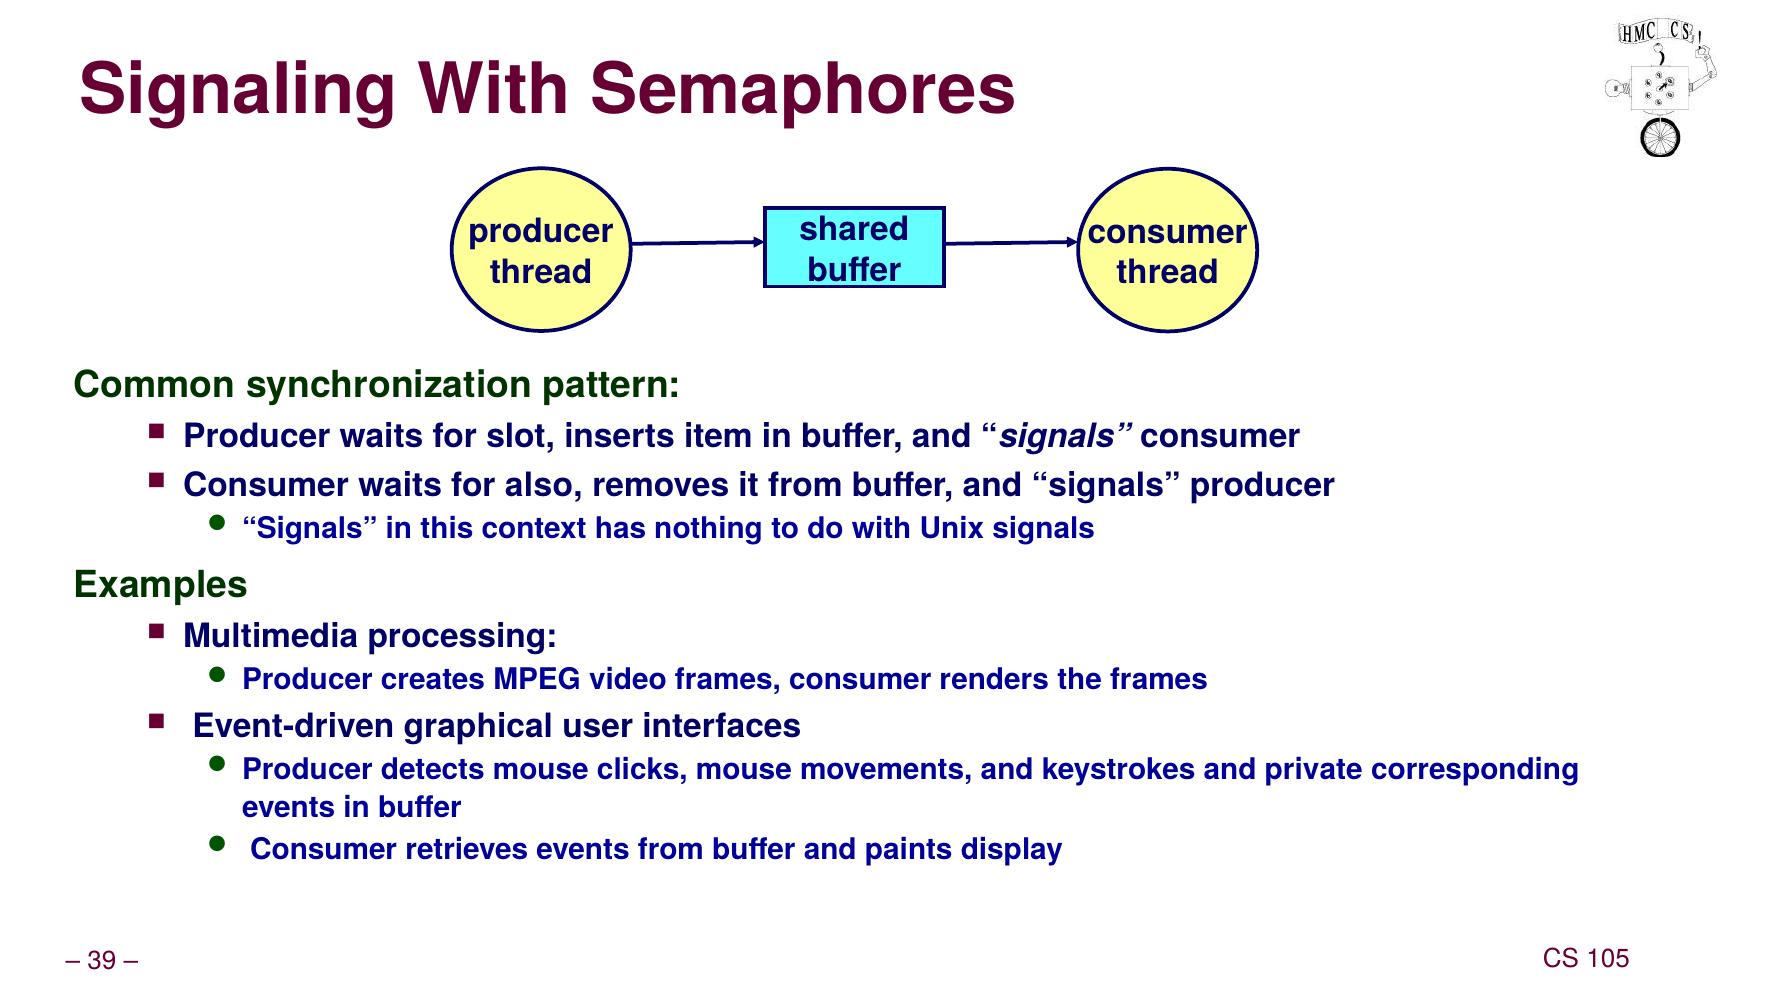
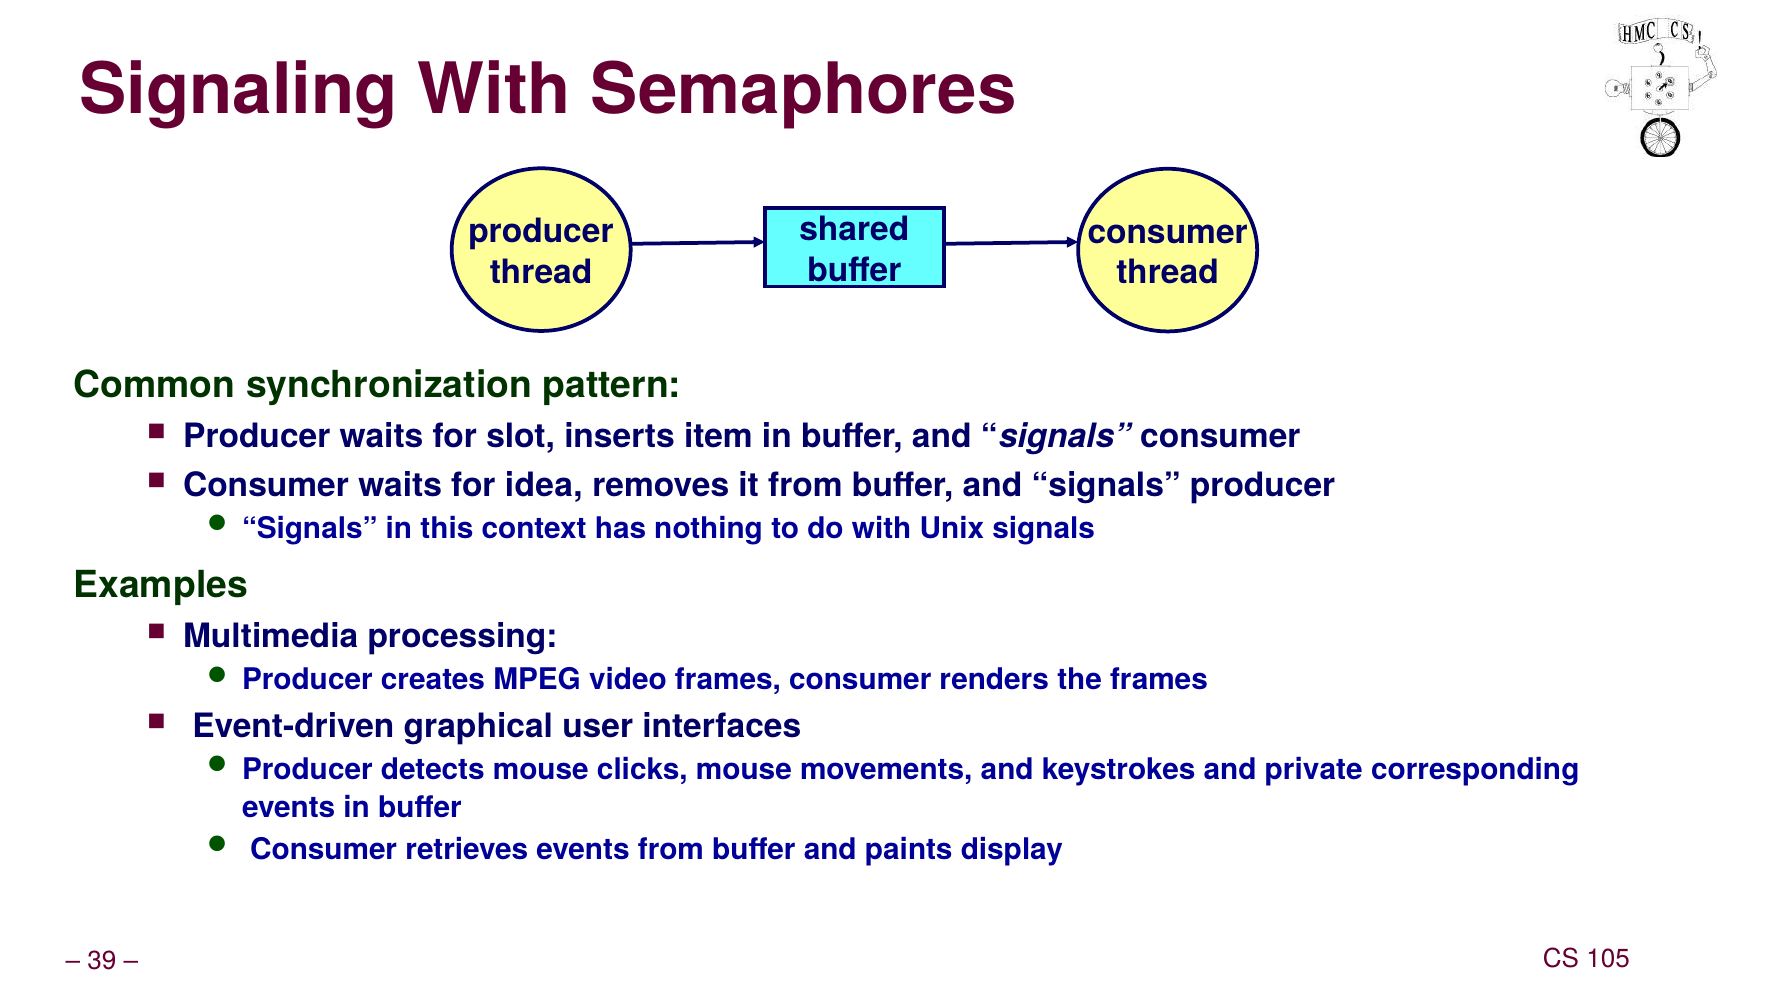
also: also -> idea
